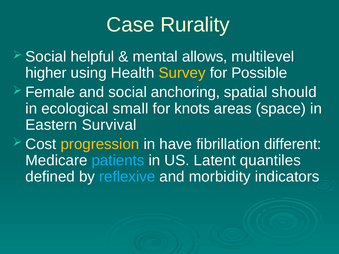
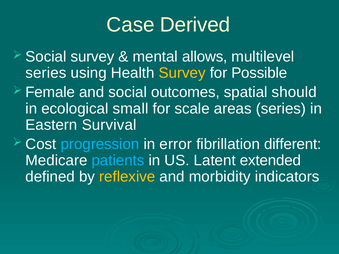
Rurality: Rurality -> Derived
Social helpful: helpful -> survey
higher at (46, 73): higher -> series
anchoring: anchoring -> outcomes
knots: knots -> scale
areas space: space -> series
progression colour: yellow -> light blue
have: have -> error
quantiles: quantiles -> extended
reflexive colour: light blue -> yellow
